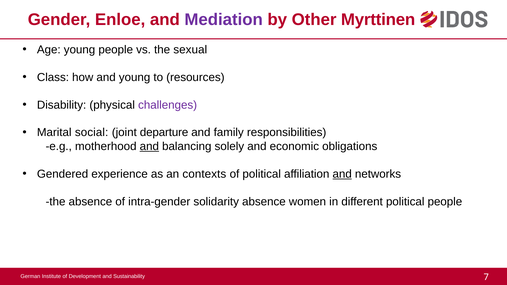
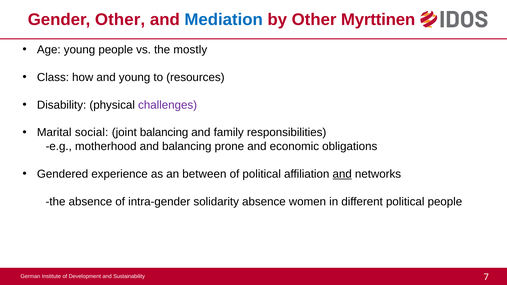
Gender Enloe: Enloe -> Other
Mediation colour: purple -> blue
sexual: sexual -> mostly
joint departure: departure -> balancing
and at (149, 146) underline: present -> none
solely: solely -> prone
contexts: contexts -> between
